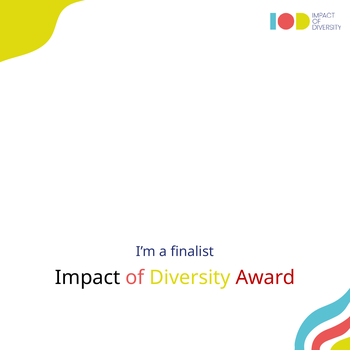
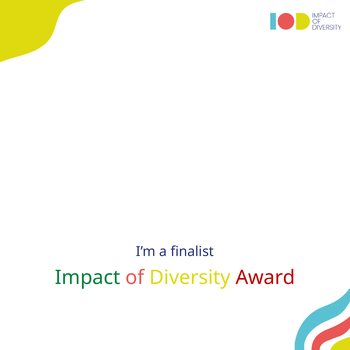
Impact colour: black -> green
